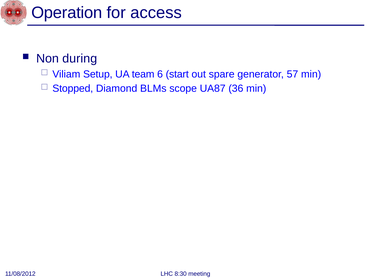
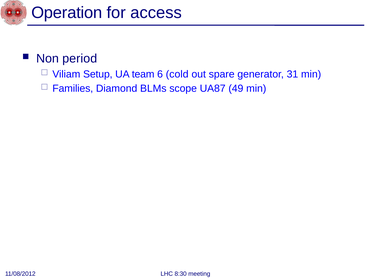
during: during -> period
start: start -> cold
57: 57 -> 31
Stopped: Stopped -> Families
36: 36 -> 49
